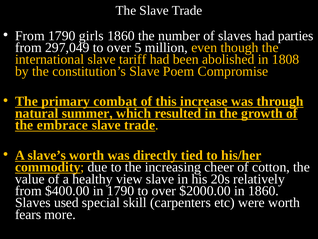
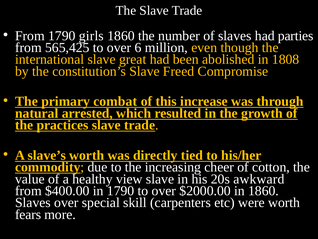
297,049: 297,049 -> 565,425
5: 5 -> 6
tariff: tariff -> great
Poem: Poem -> Freed
summer: summer -> arrested
embrace: embrace -> practices
relatively: relatively -> awkward
Slaves used: used -> over
